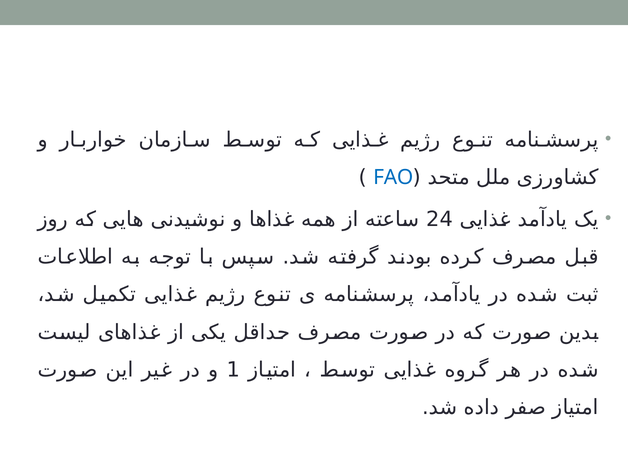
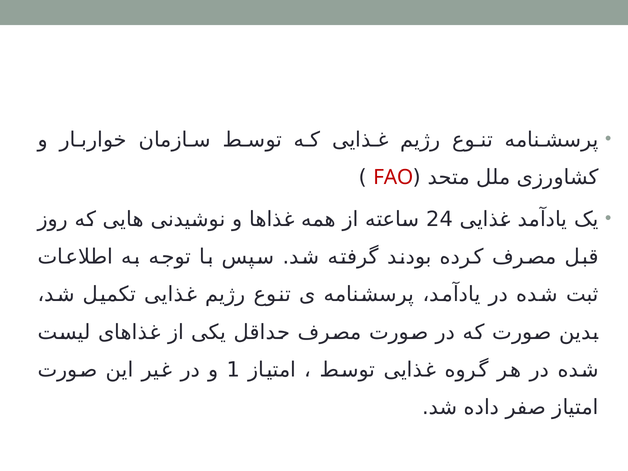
FAO colour: blue -> red
